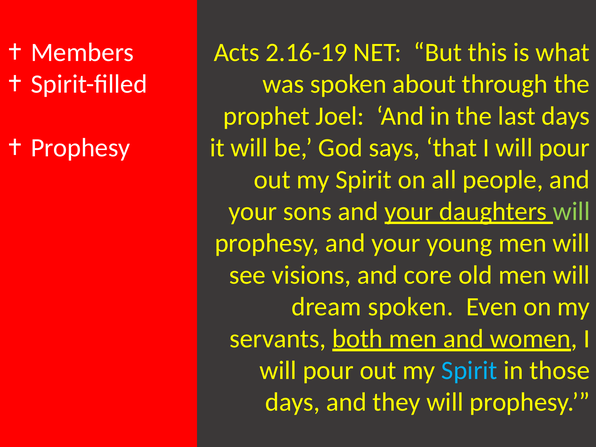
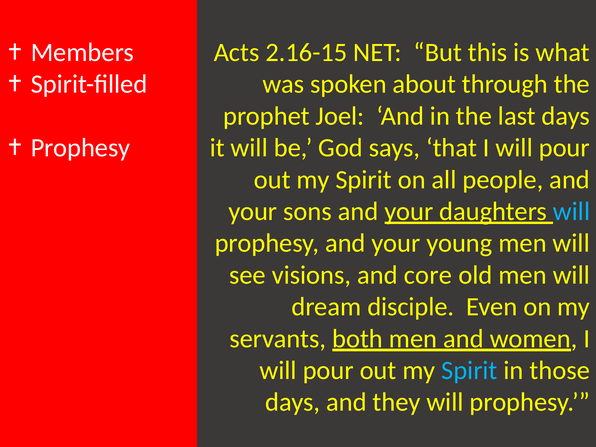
2.16-19: 2.16-19 -> 2.16-15
will at (572, 211) colour: light green -> light blue
dream spoken: spoken -> disciple
